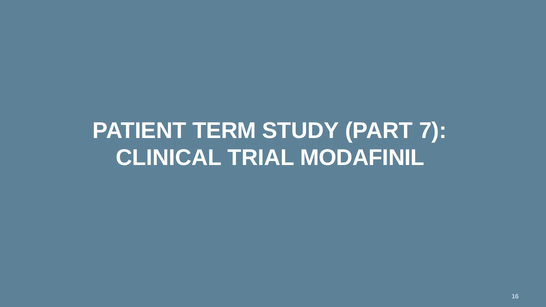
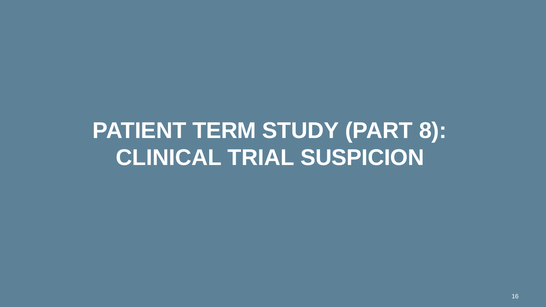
7: 7 -> 8
MODAFINIL: MODAFINIL -> SUSPICION
